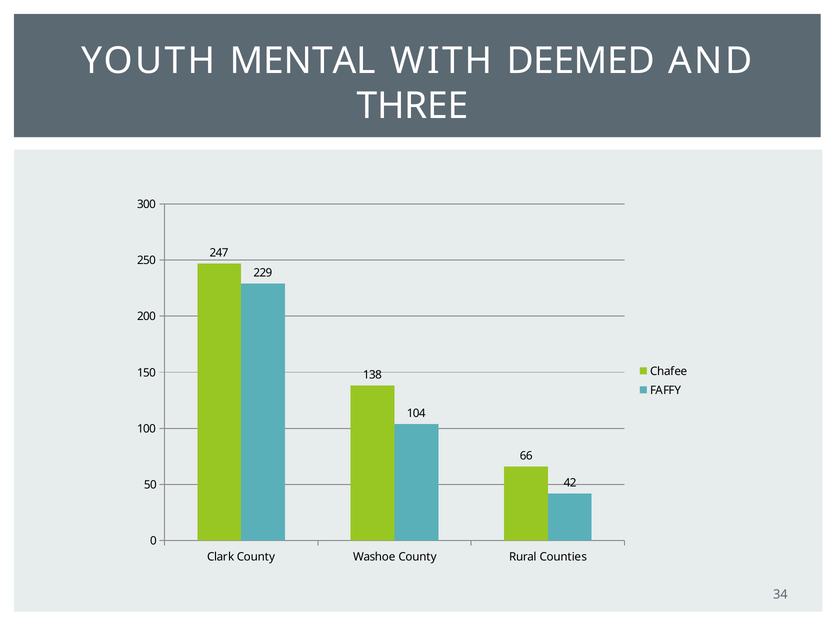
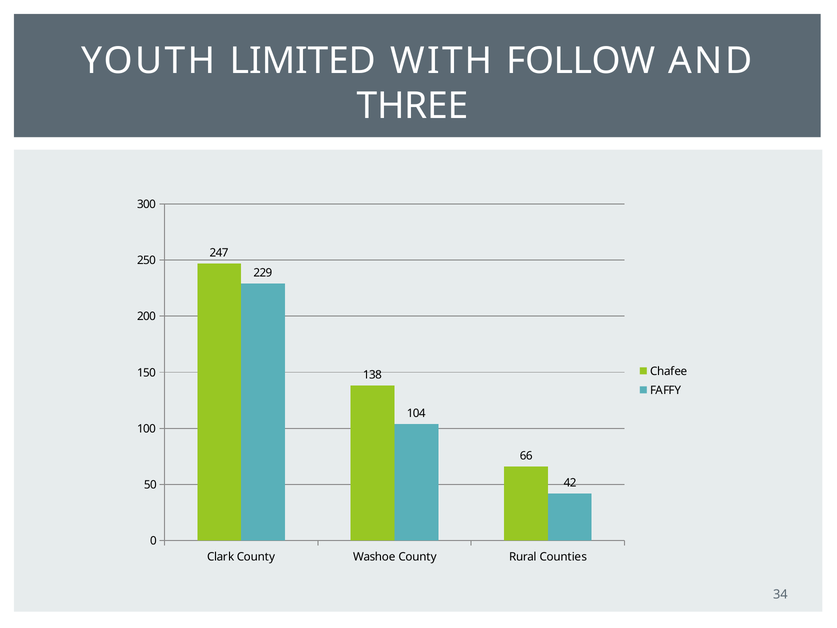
MENTAL: MENTAL -> LIMITED
DEEMED: DEEMED -> FOLLOW
